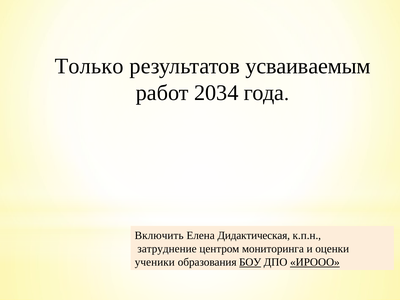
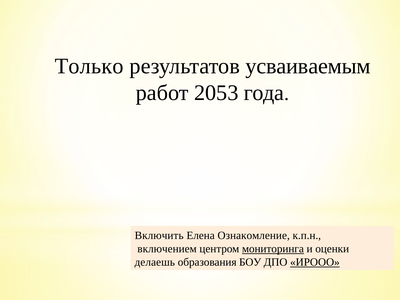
2034: 2034 -> 2053
Дидактическая: Дидактическая -> Ознакомление
затруднение: затруднение -> включением
мониторинга underline: none -> present
ученики: ученики -> делаешь
БОУ underline: present -> none
